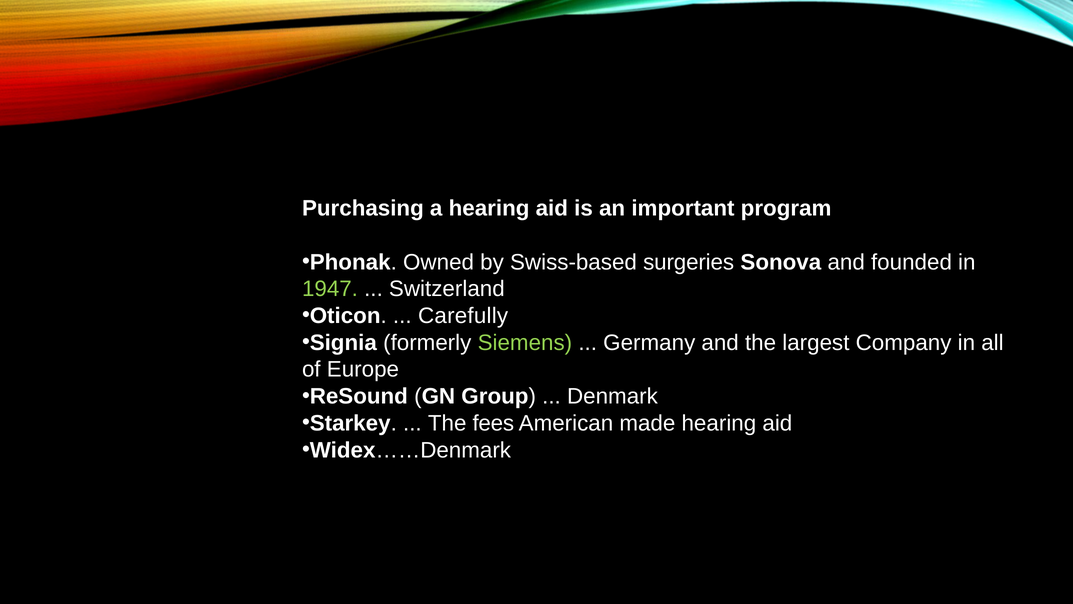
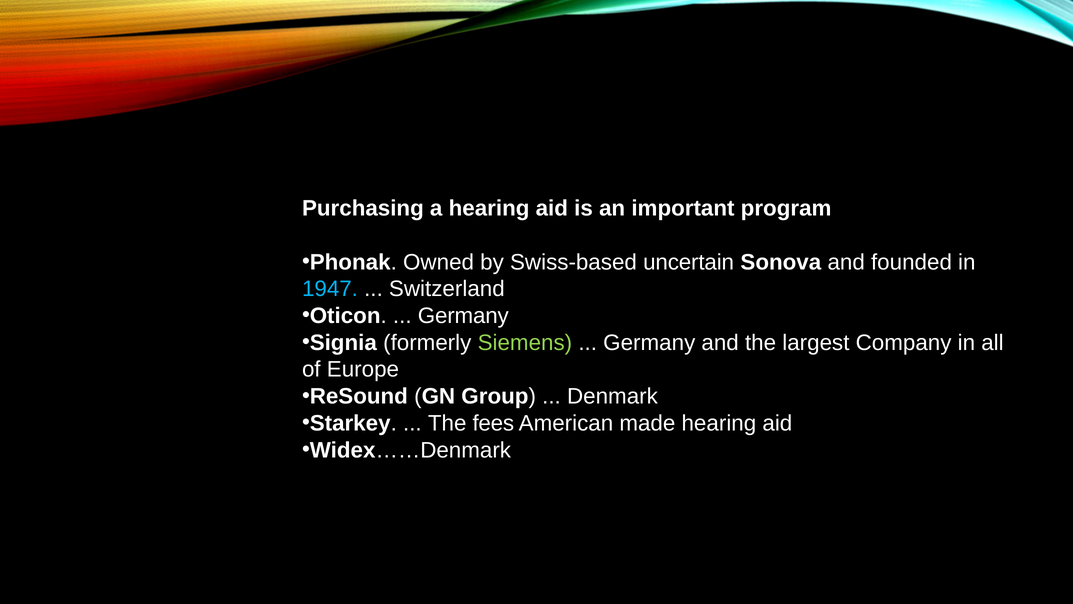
surgeries: surgeries -> uncertain
1947 colour: light green -> light blue
Carefully at (463, 316): Carefully -> Germany
